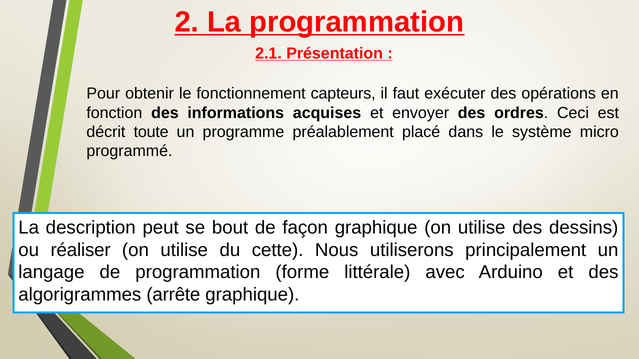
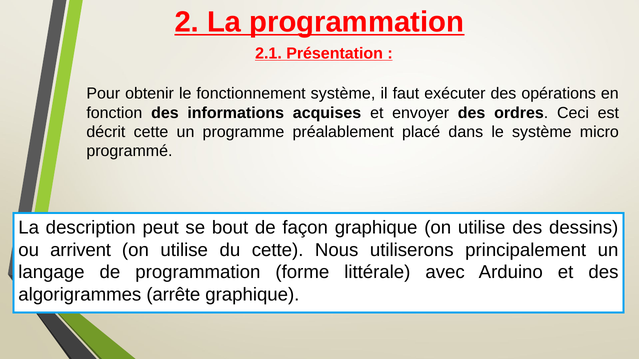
fonctionnement capteurs: capteurs -> système
décrit toute: toute -> cette
réaliser: réaliser -> arrivent
